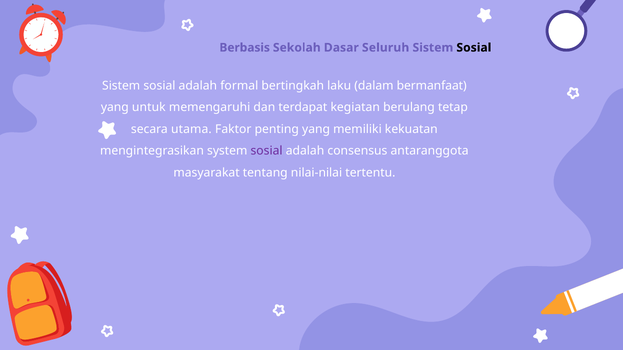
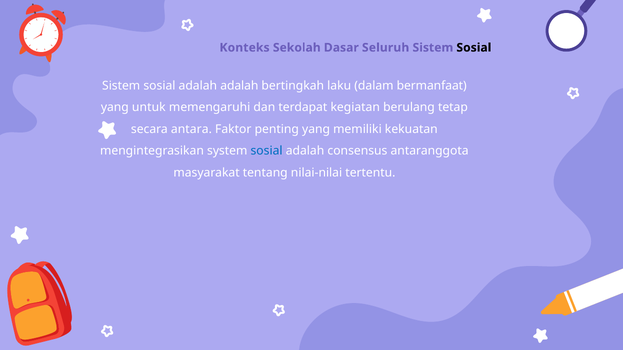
Berbasis: Berbasis -> Konteks
adalah formal: formal -> adalah
utama: utama -> antara
sosial at (267, 151) colour: purple -> blue
